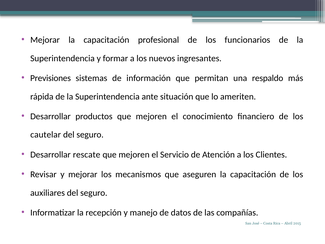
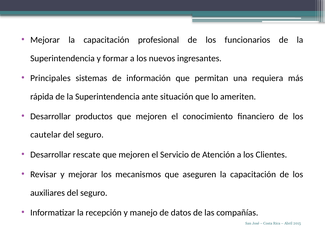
Previsiones: Previsiones -> Principales
respaldo: respaldo -> requiera
